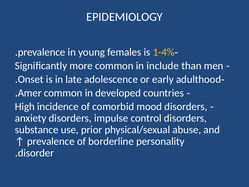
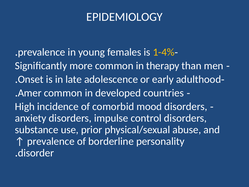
include: include -> therapy
